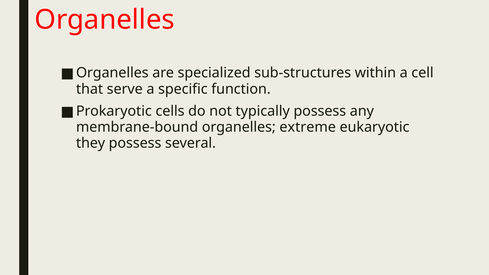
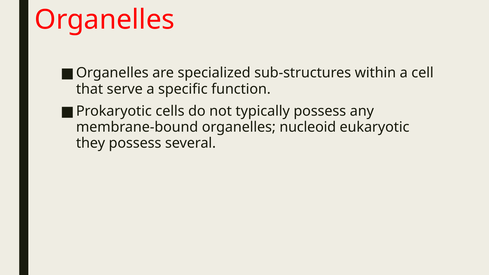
extreme: extreme -> nucleoid
